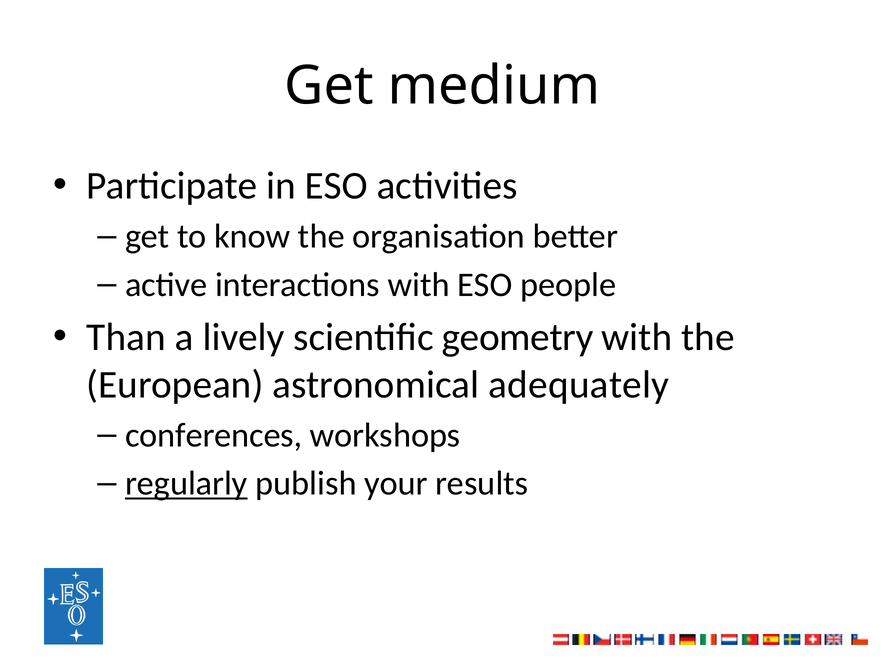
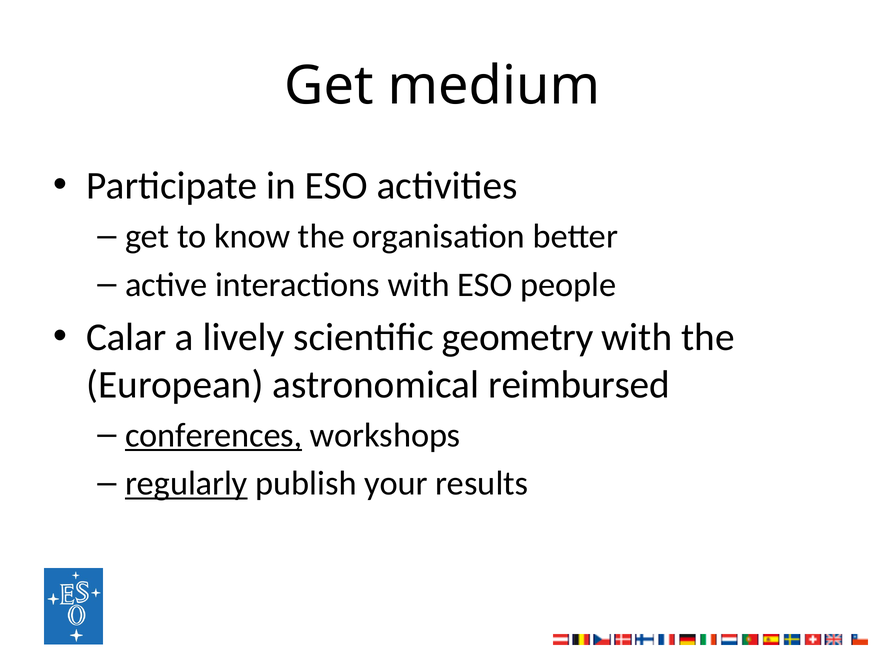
Than: Than -> Calar
adequately: adequately -> reimbursed
conferences underline: none -> present
